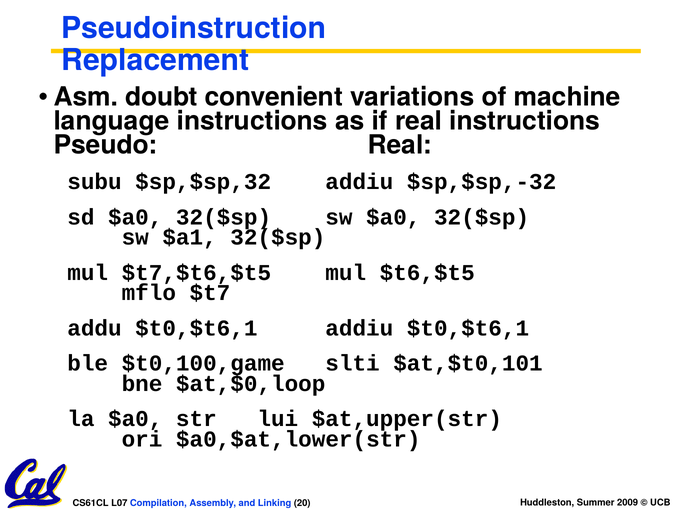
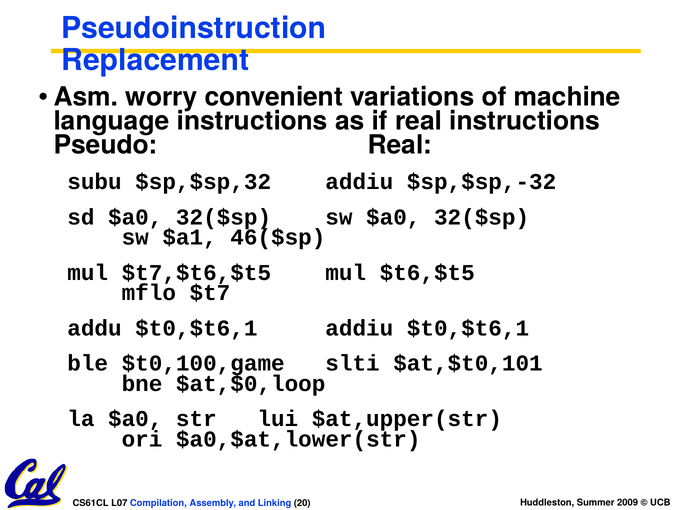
doubt: doubt -> worry
$a1 32($sp: 32($sp -> 46($sp
